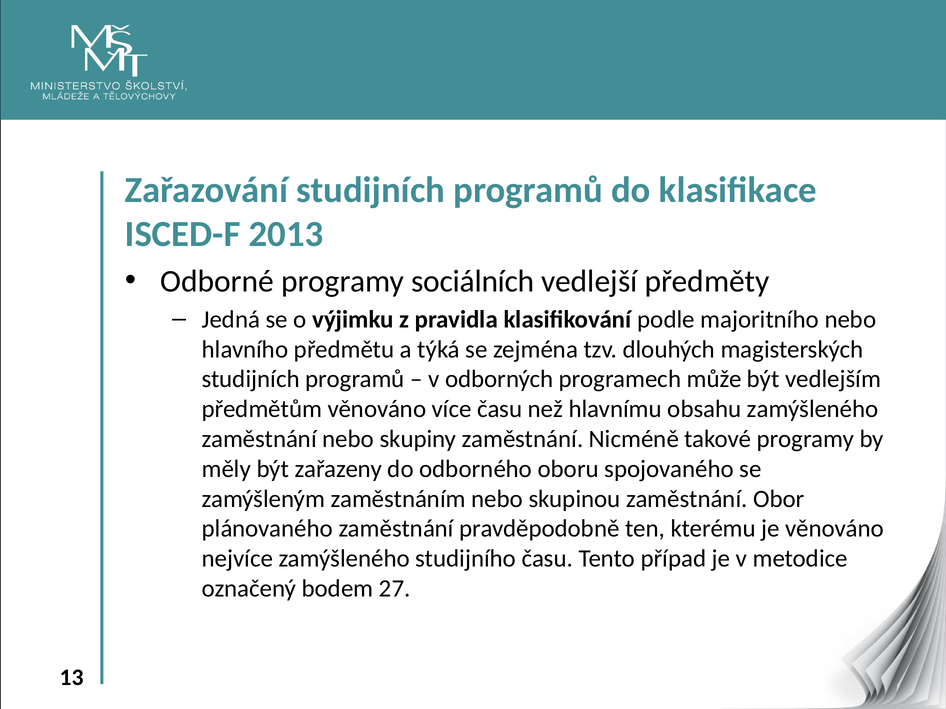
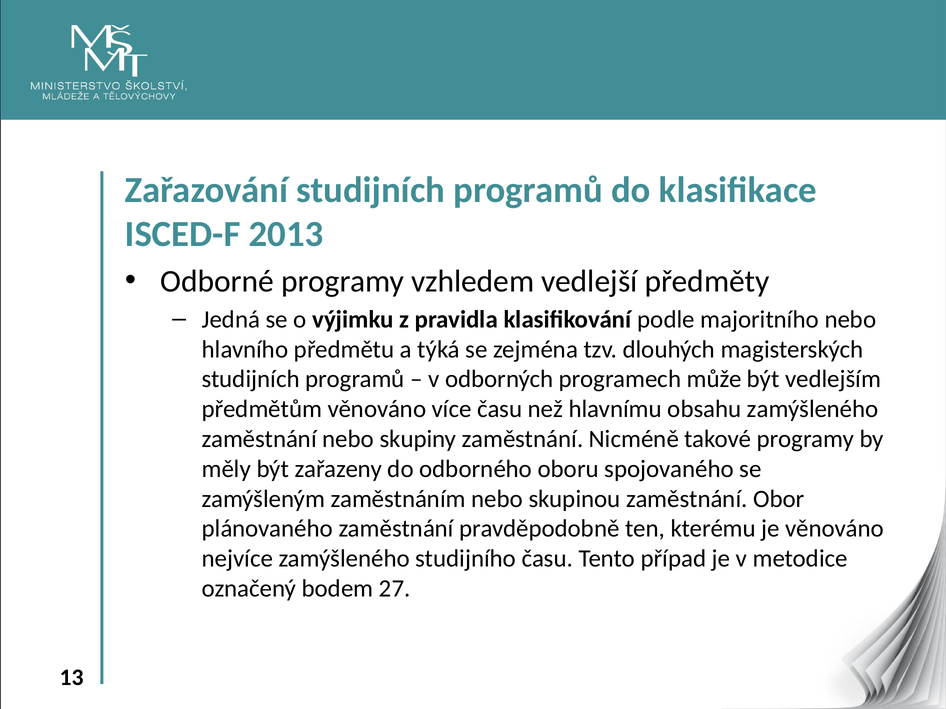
sociálních: sociálních -> vzhledem
